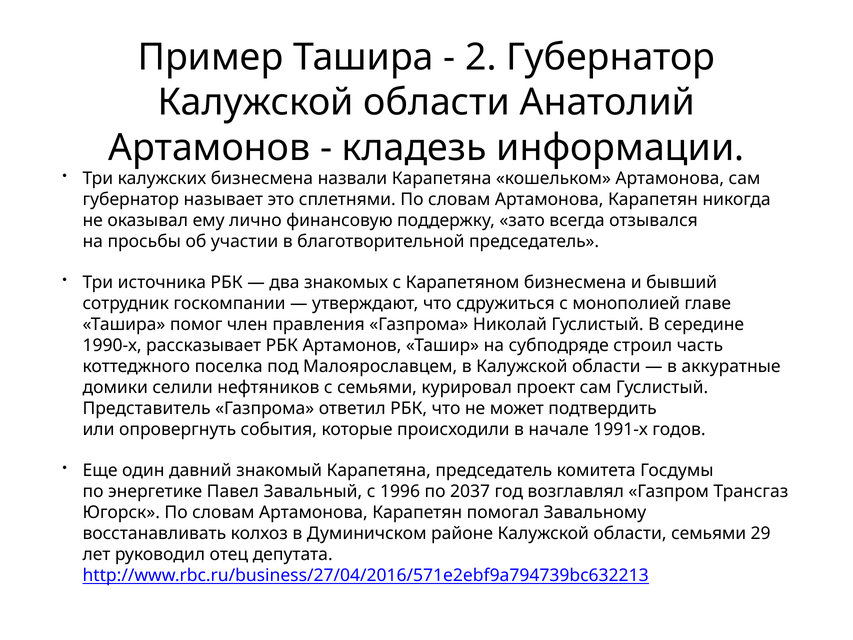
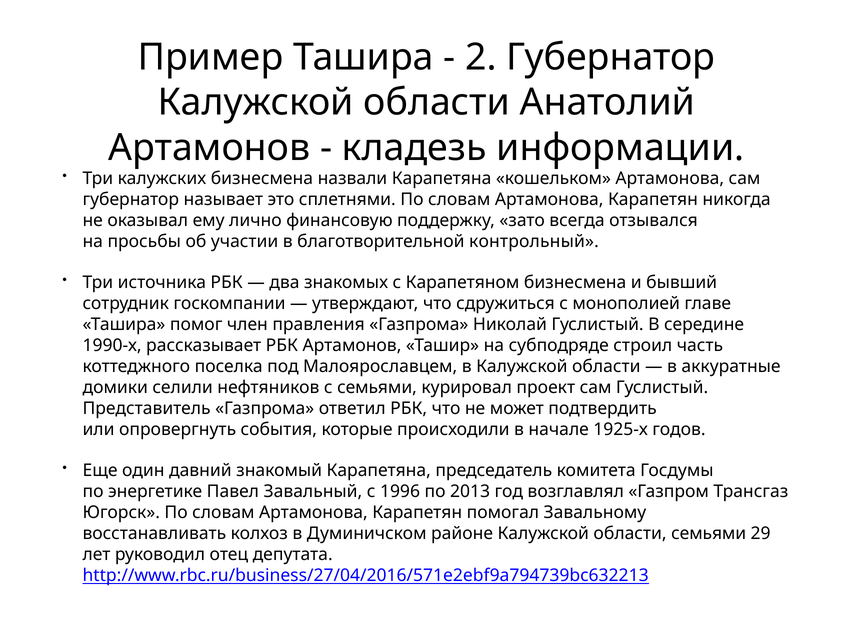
благотворительной председатель: председатель -> контрольный
1991-х: 1991-х -> 1925-х
2037: 2037 -> 2013
